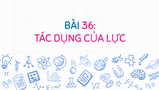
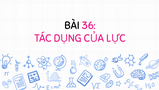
BÀI colour: blue -> black
